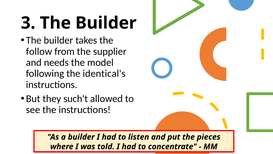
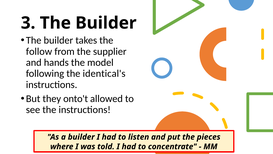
needs: needs -> hands
such't: such't -> onto't
